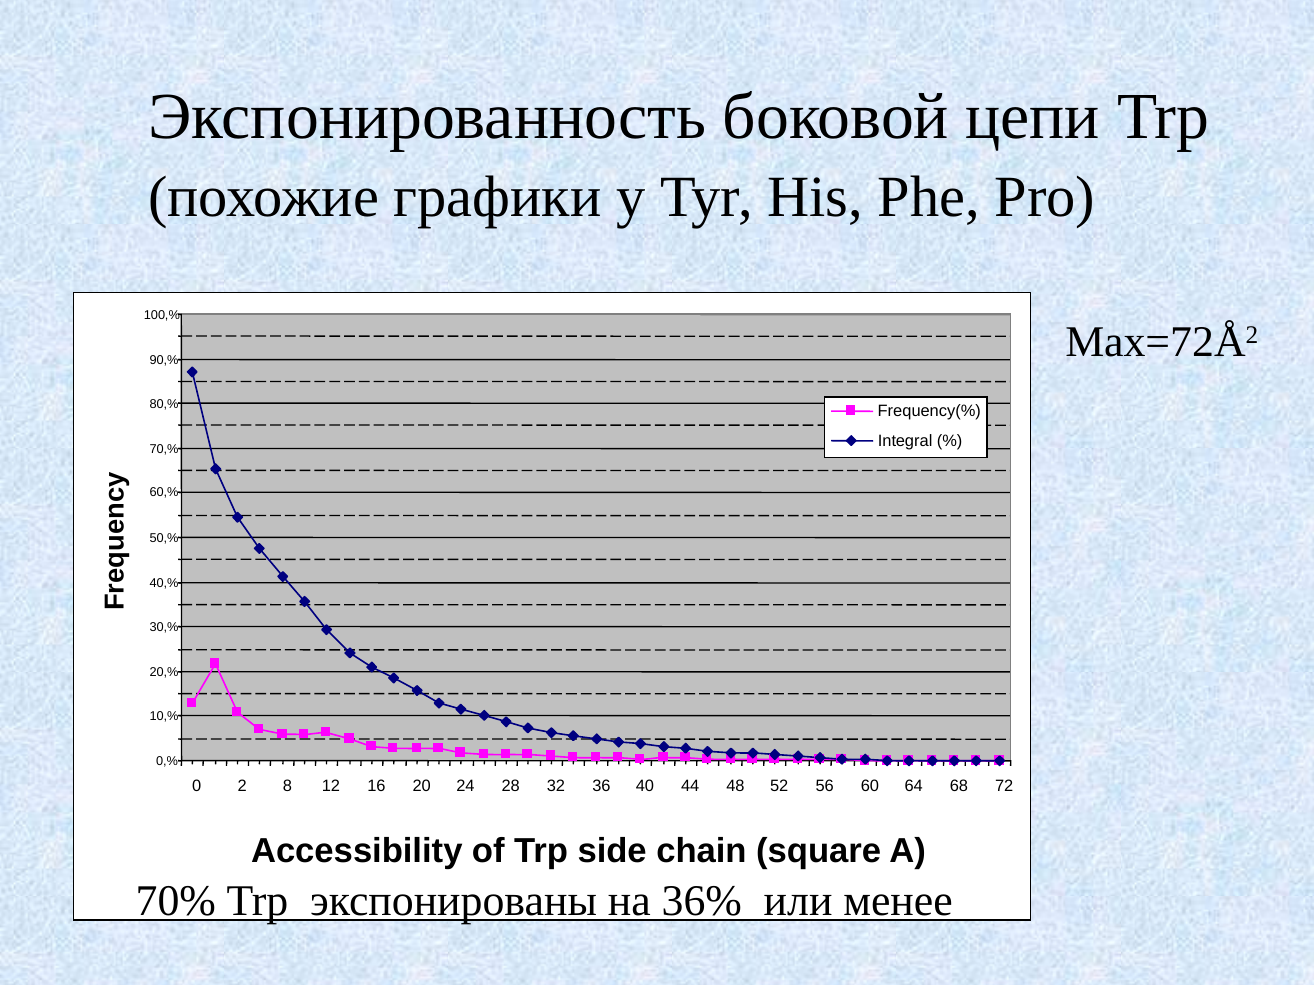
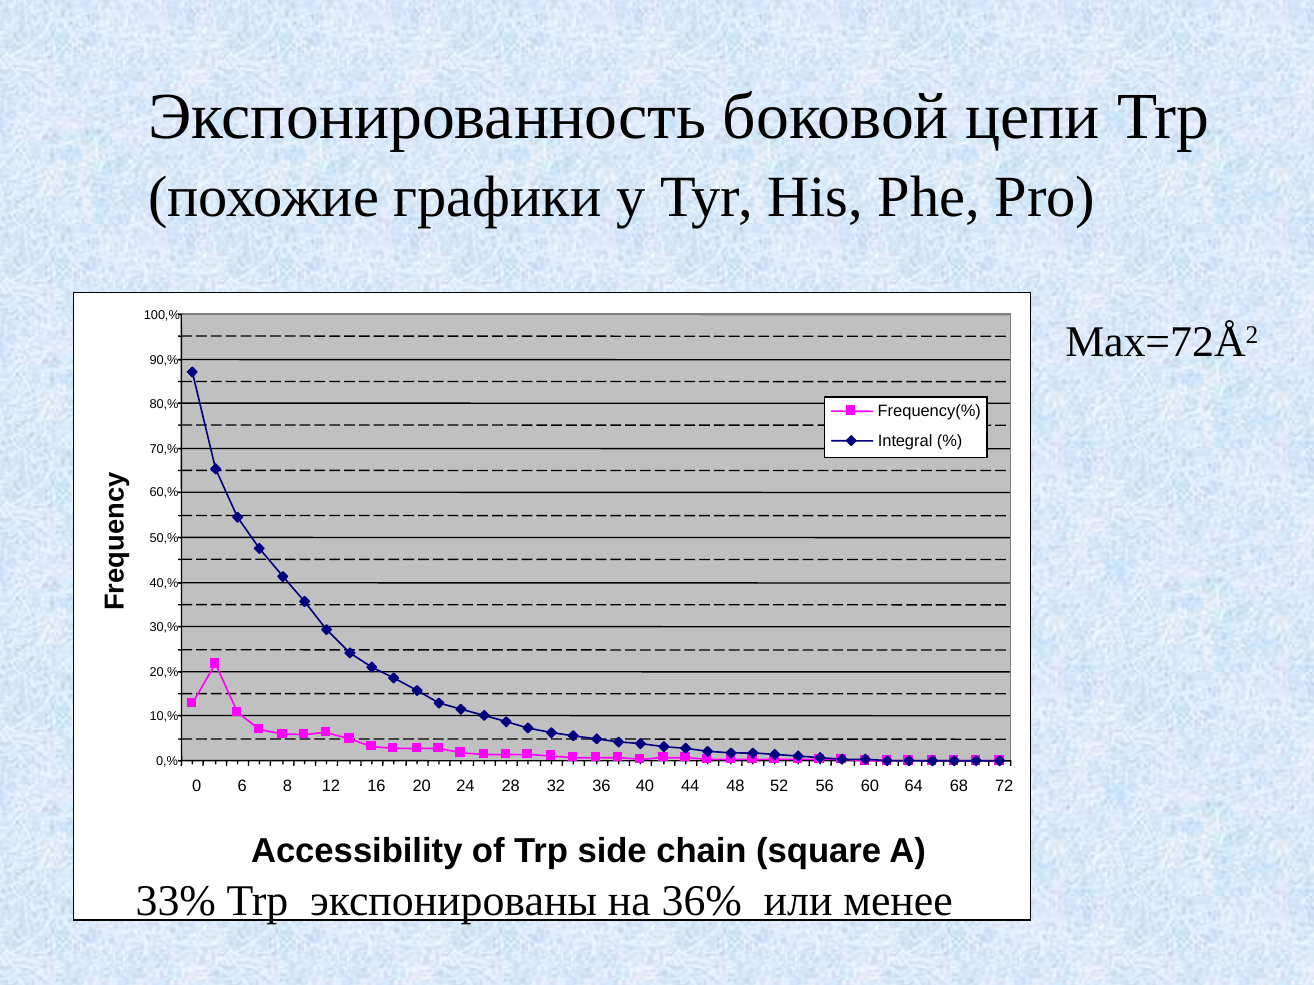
2: 2 -> 6
70%: 70% -> 33%
